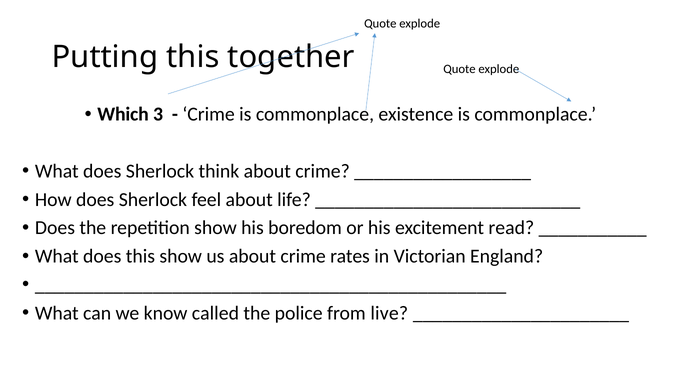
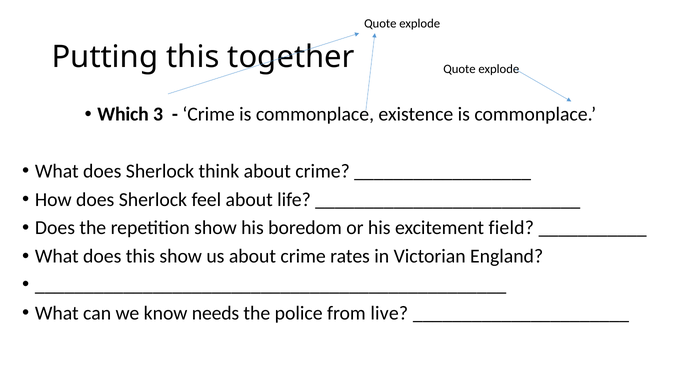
read: read -> field
called: called -> needs
